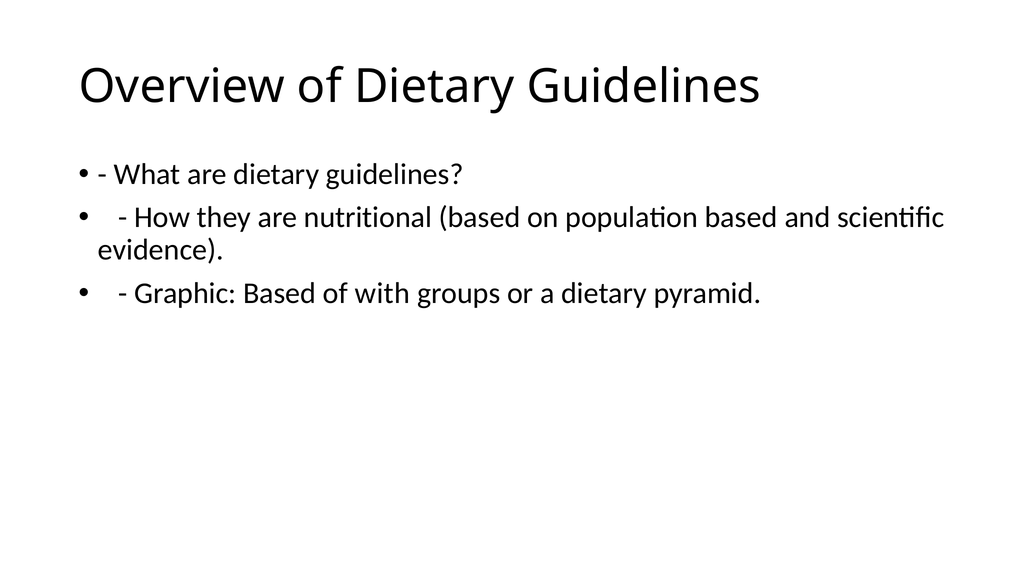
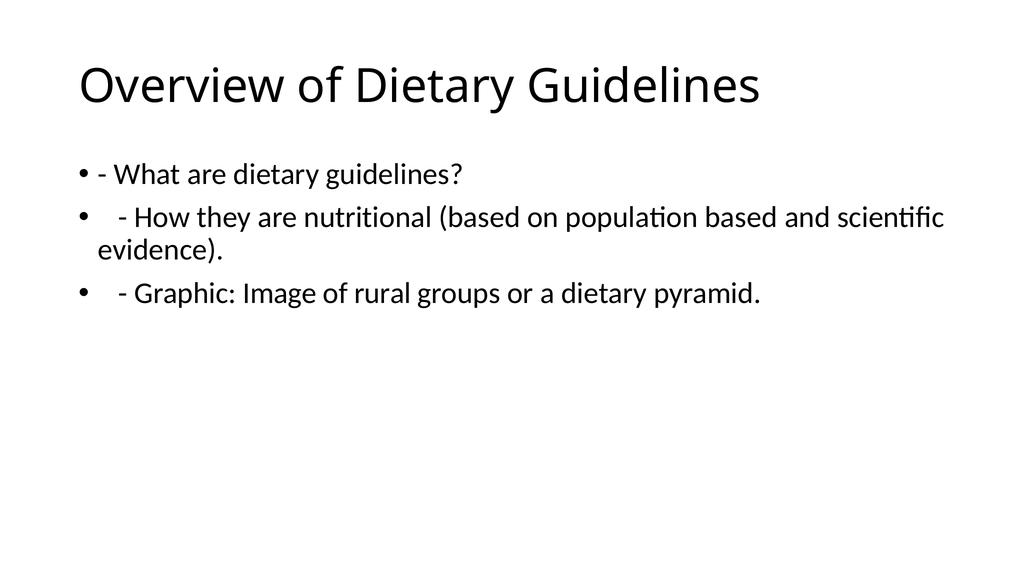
Graphic Based: Based -> Image
with: with -> rural
